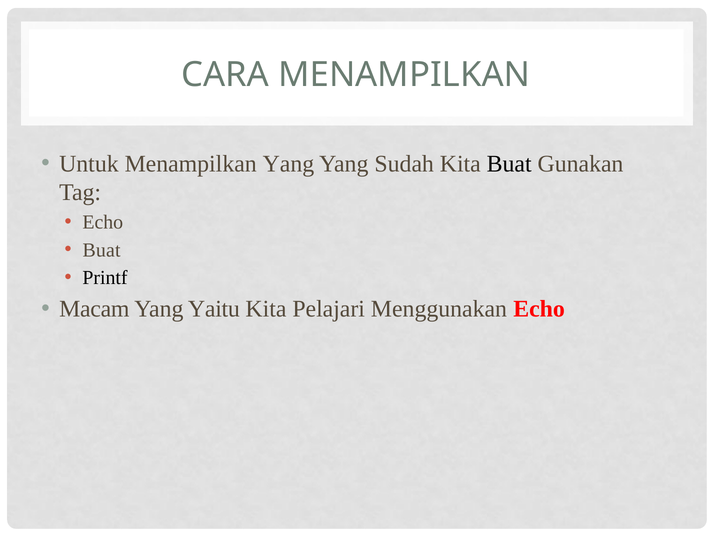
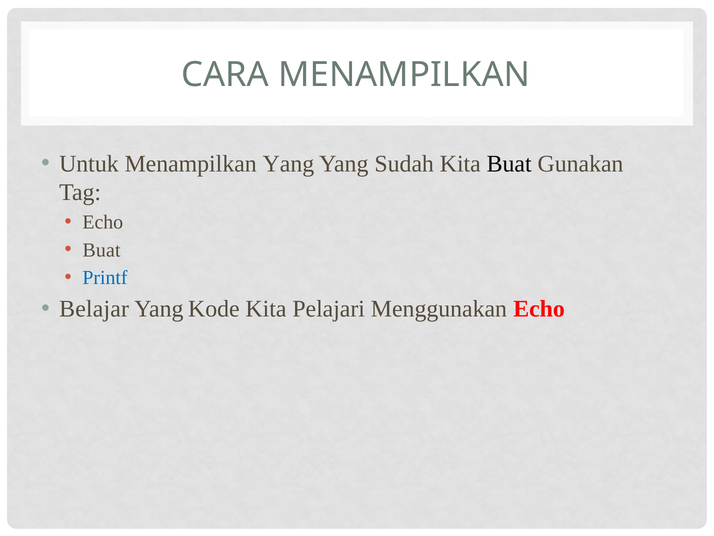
Printf colour: black -> blue
Macam: Macam -> Belajar
Yaitu: Yaitu -> Kode
